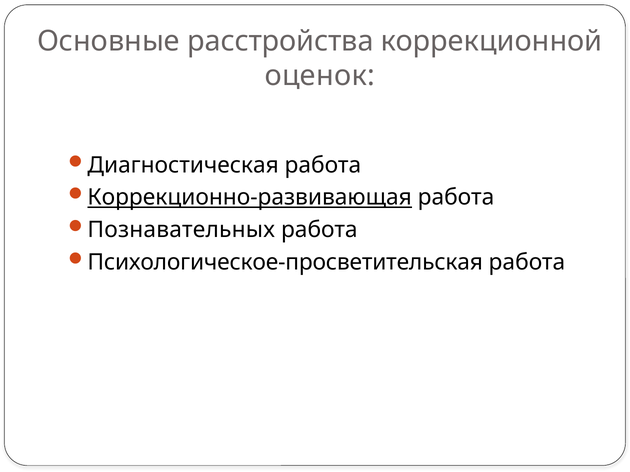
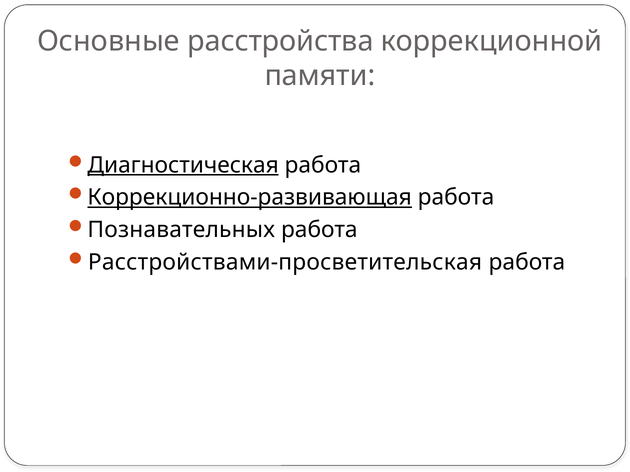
оценок: оценок -> памяти
Диагностическая underline: none -> present
Психологическое-просветительская: Психологическое-просветительская -> Расстройствами-просветительская
